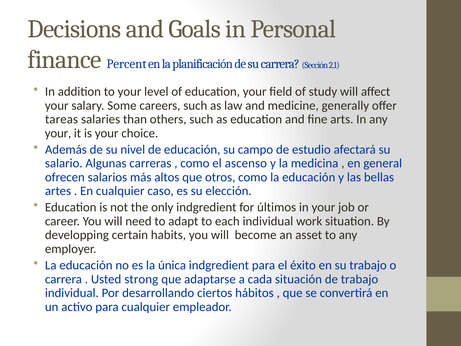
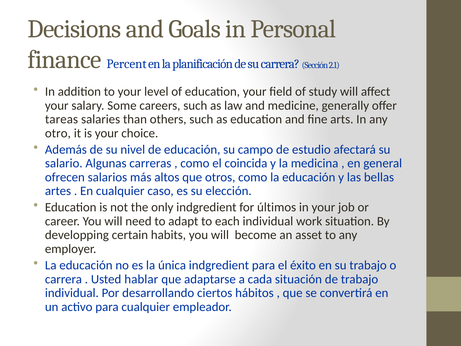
your at (58, 133): your -> otro
ascenso: ascenso -> coincida
strong: strong -> hablar
